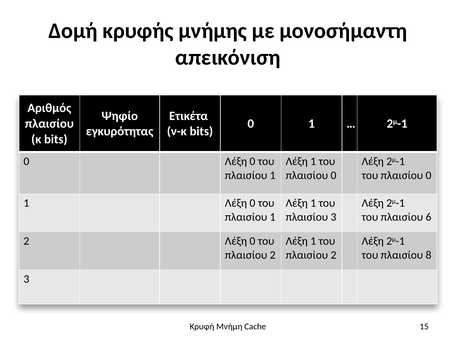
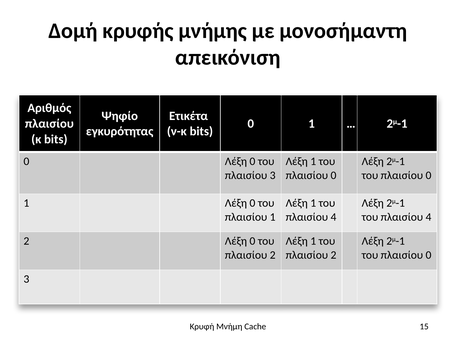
1 at (273, 175): 1 -> 3
3 at (333, 217): 3 -> 4
6 at (428, 217): 6 -> 4
8 at (428, 255): 8 -> 0
